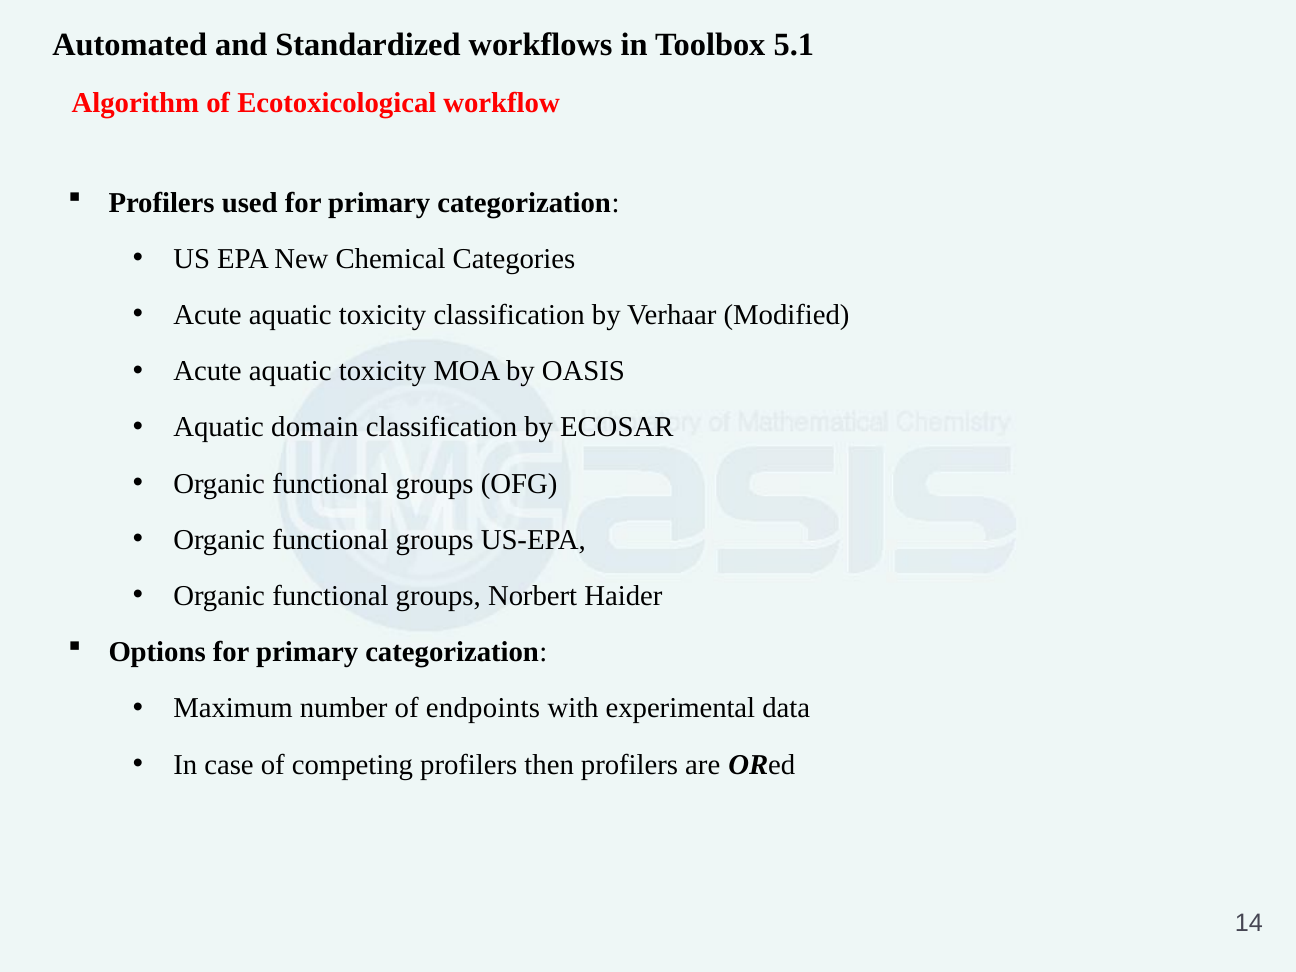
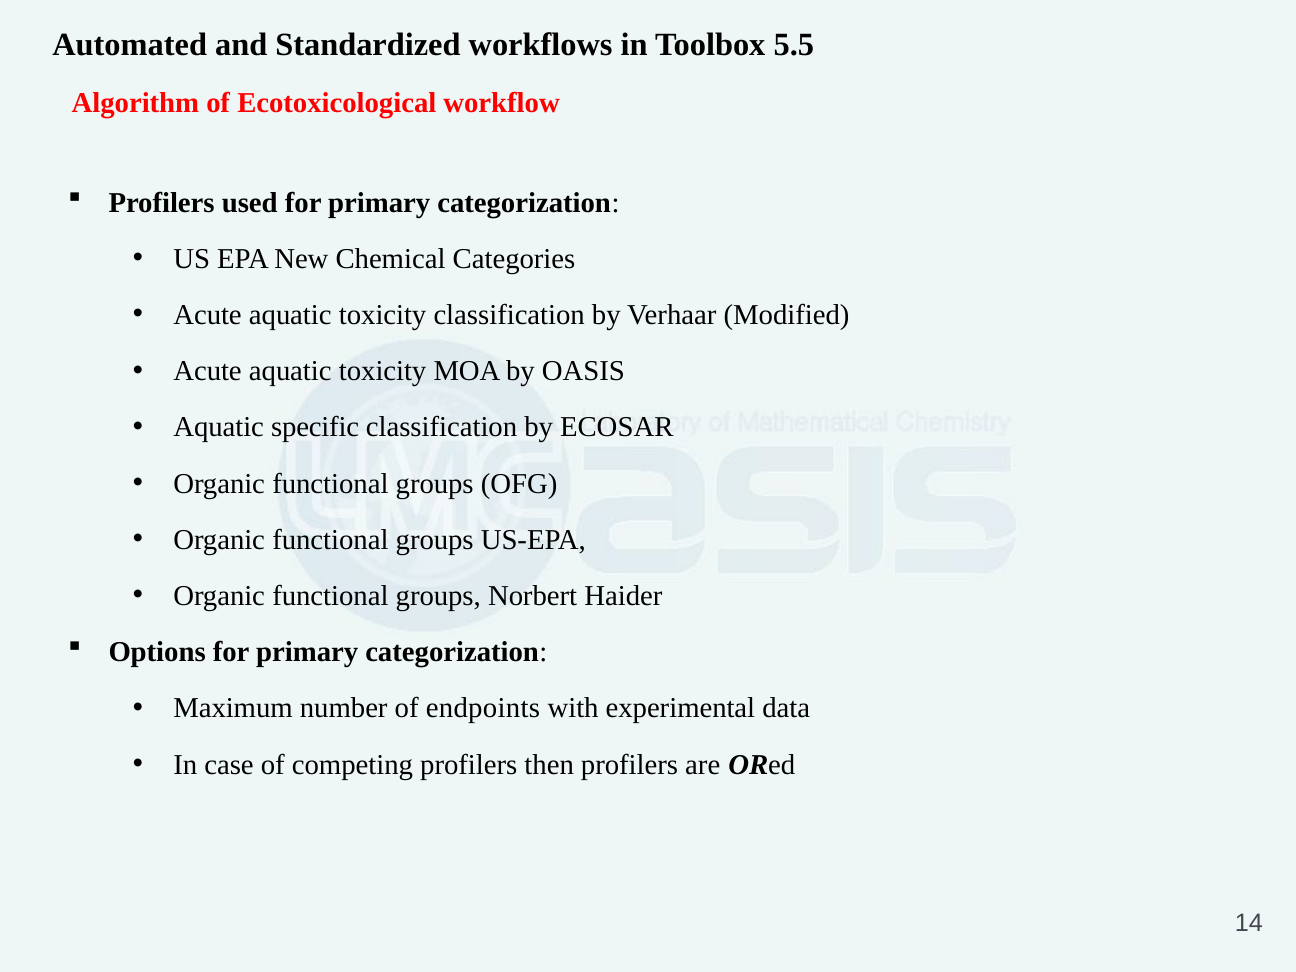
5.1: 5.1 -> 5.5
domain: domain -> specific
